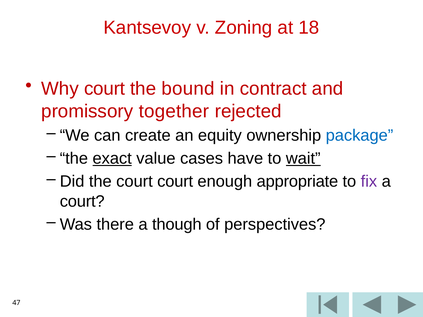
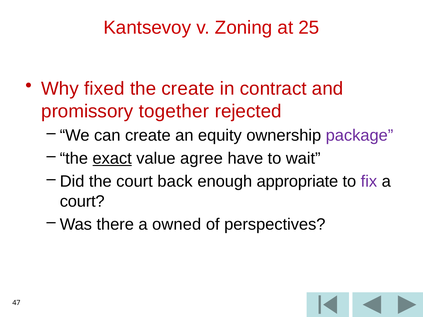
18: 18 -> 25
Why court: court -> fixed
the bound: bound -> create
package colour: blue -> purple
cases: cases -> agree
wait underline: present -> none
court court: court -> back
though: though -> owned
